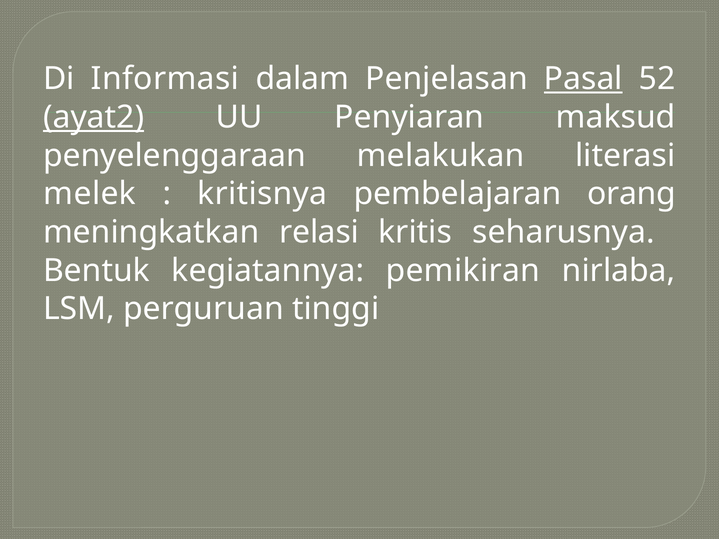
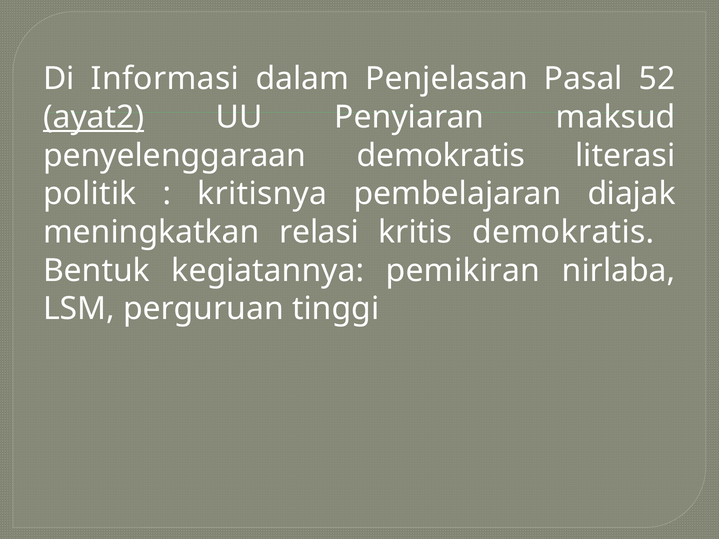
Pasal underline: present -> none
penyelenggaraan melakukan: melakukan -> demokratis
melek: melek -> politik
orang: orang -> diajak
kritis seharusnya: seharusnya -> demokratis
